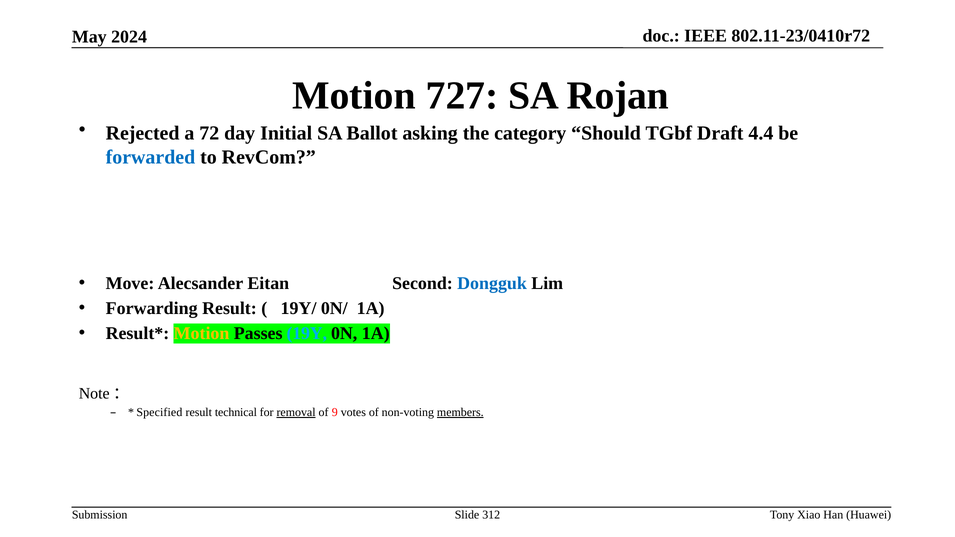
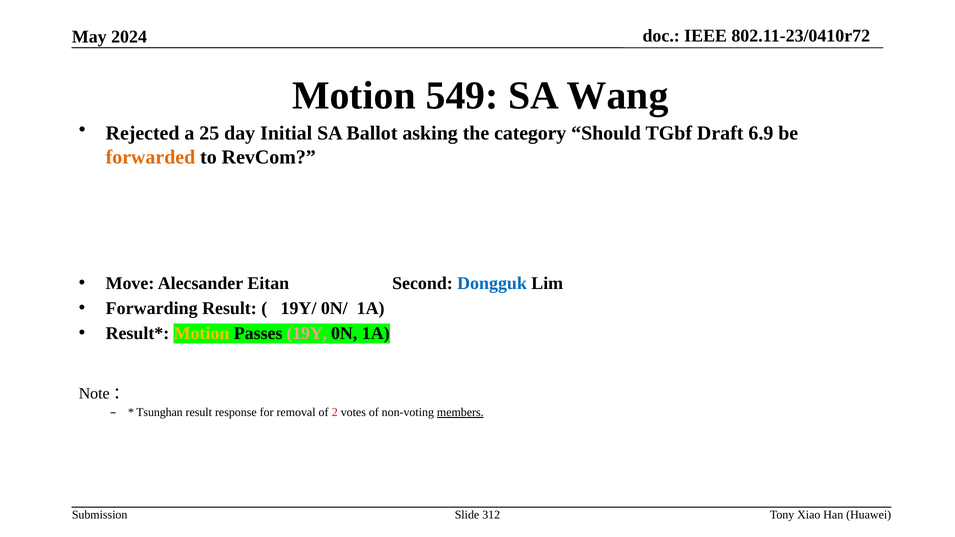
727: 727 -> 549
Rojan: Rojan -> Wang
72: 72 -> 25
4.4: 4.4 -> 6.9
forwarded colour: blue -> orange
19Y colour: light blue -> pink
Specified: Specified -> Tsunghan
technical: technical -> response
removal underline: present -> none
9: 9 -> 2
